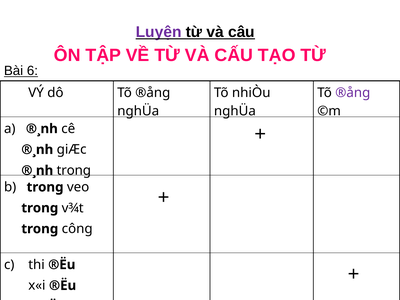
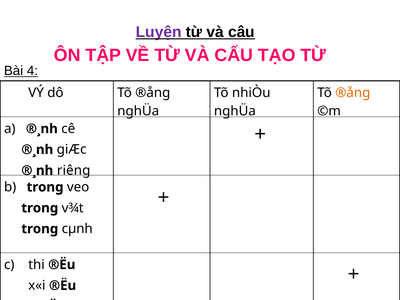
6: 6 -> 4
®ång at (353, 93) colour: purple -> orange
®¸nh trong: trong -> riêng
trong công: công -> cµnh
